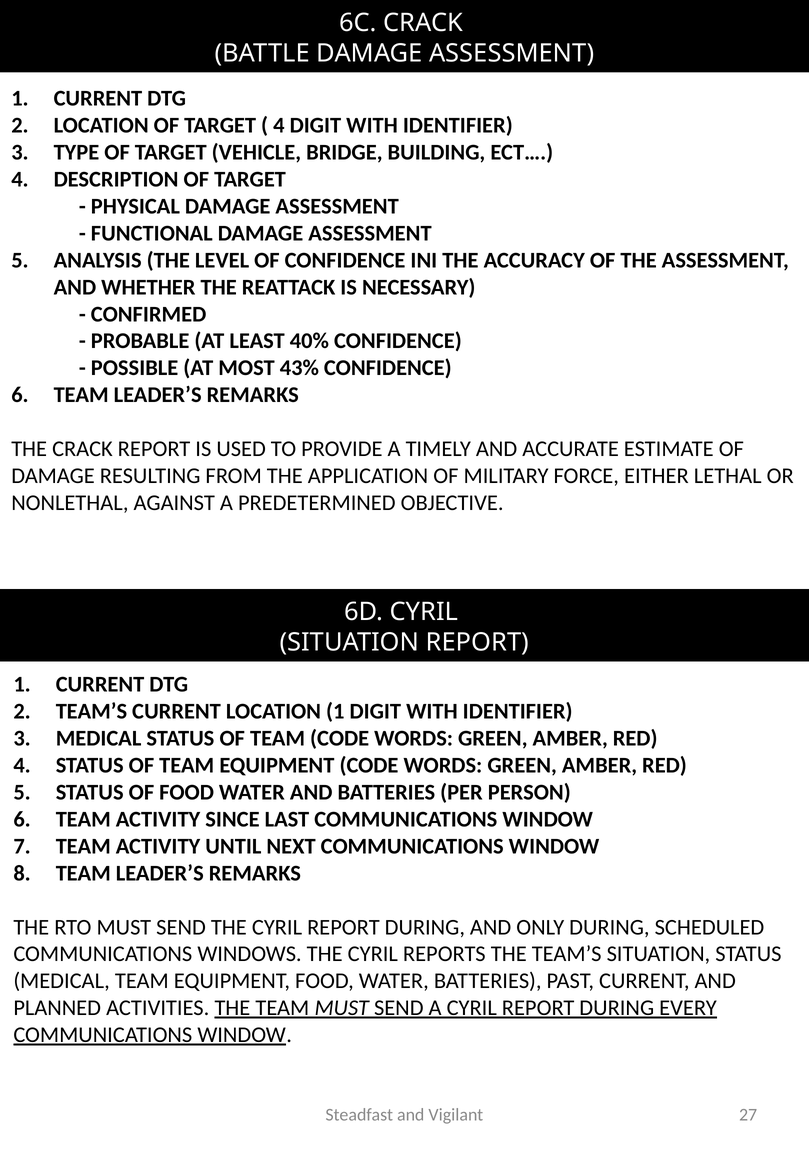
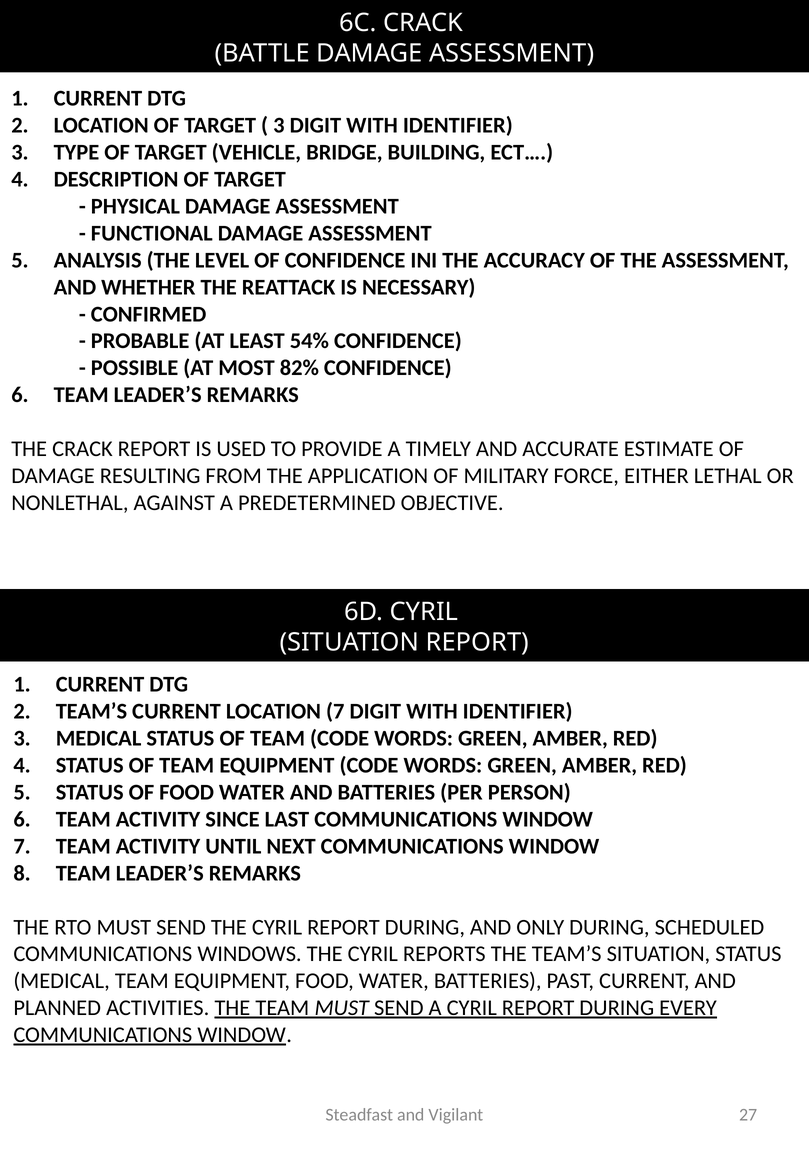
4 at (279, 126): 4 -> 3
40%: 40% -> 54%
43%: 43% -> 82%
LOCATION 1: 1 -> 7
